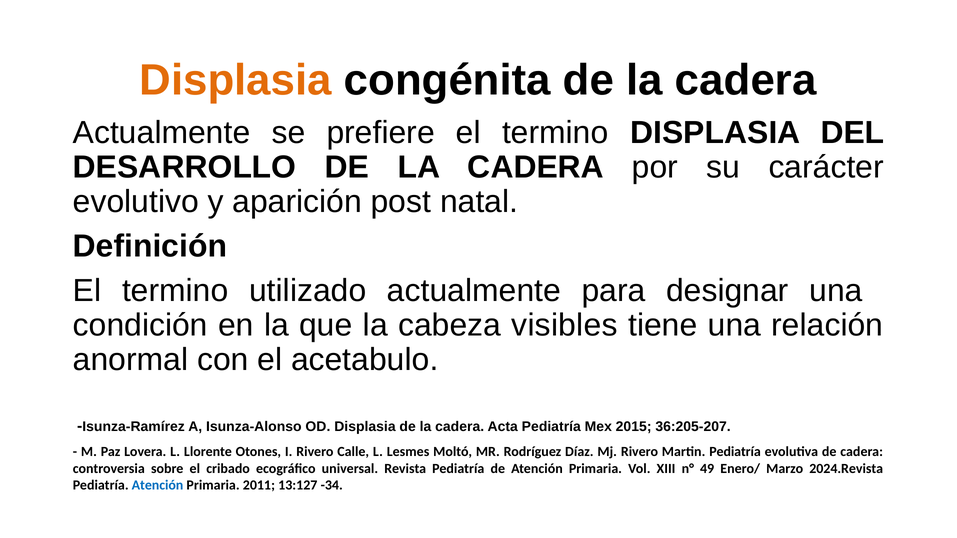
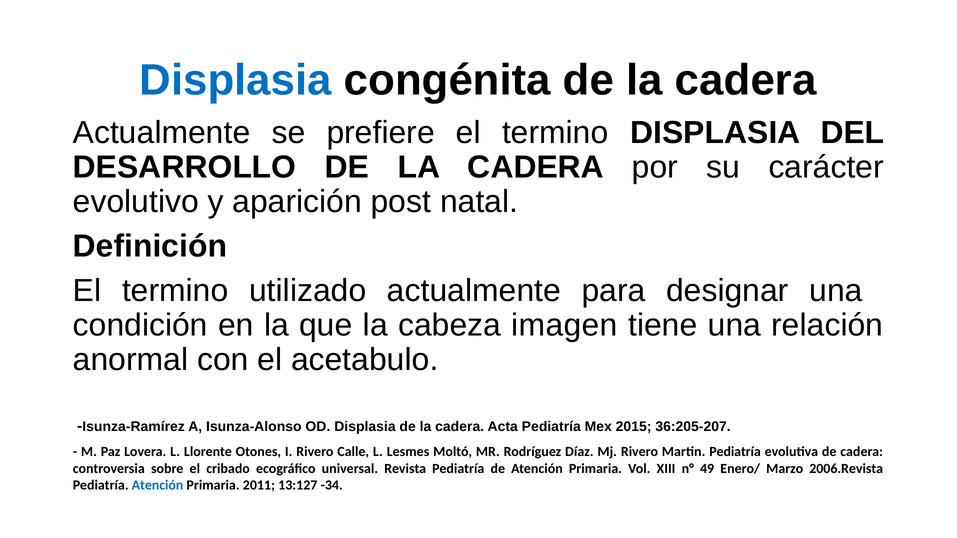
Displasia at (236, 80) colour: orange -> blue
visibles: visibles -> imagen
2024.Revista: 2024.Revista -> 2006.Revista
